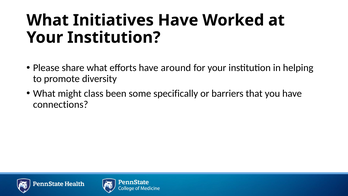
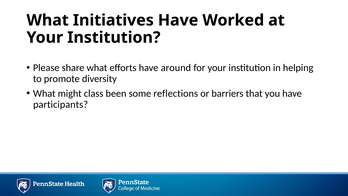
specifically: specifically -> reflections
connections: connections -> participants
